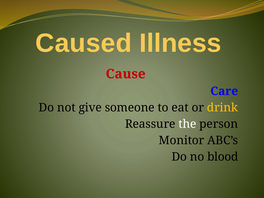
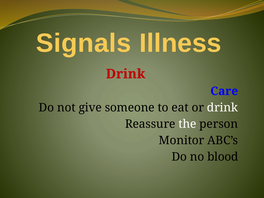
Caused: Caused -> Signals
Cause at (126, 74): Cause -> Drink
drink at (222, 108) colour: yellow -> white
